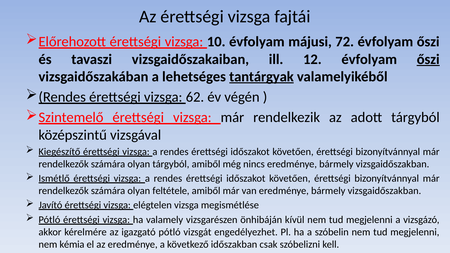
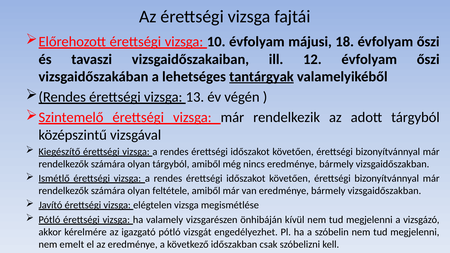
72: 72 -> 18
őszi at (428, 59) underline: present -> none
62: 62 -> 13
kémia: kémia -> emelt
